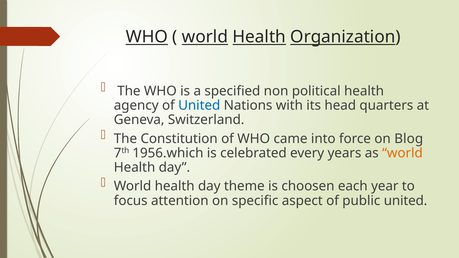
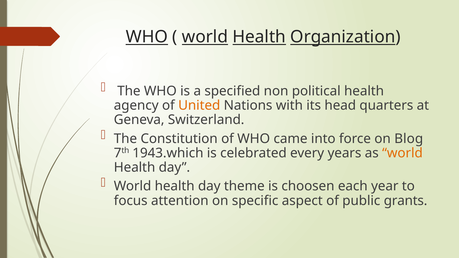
United at (199, 105) colour: blue -> orange
1956.which: 1956.which -> 1943.which
public united: united -> grants
